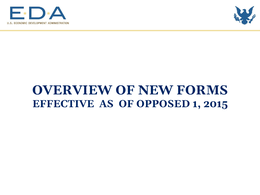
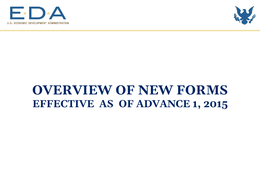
OPPOSED: OPPOSED -> ADVANCE
